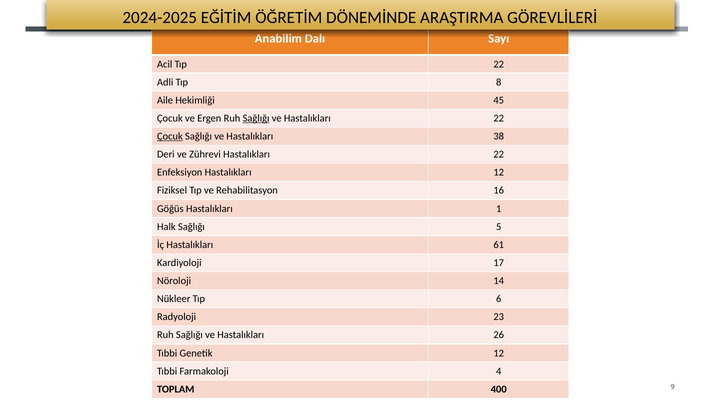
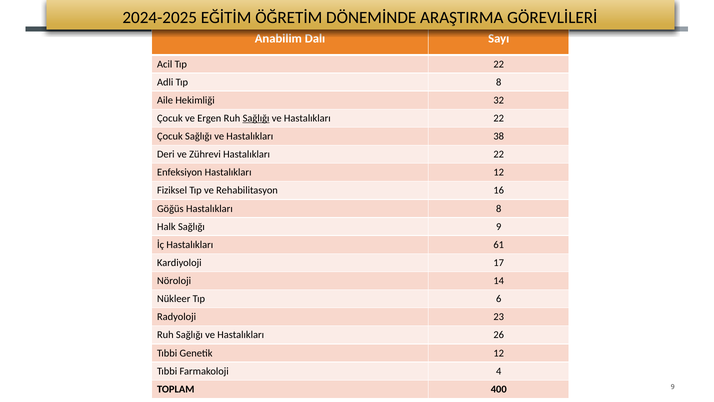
45: 45 -> 32
Çocuk at (170, 136) underline: present -> none
Hastalıkları 1: 1 -> 8
Sağlığı 5: 5 -> 9
